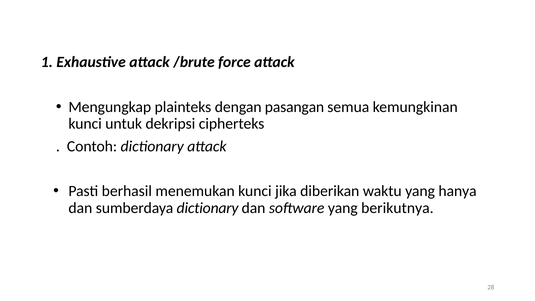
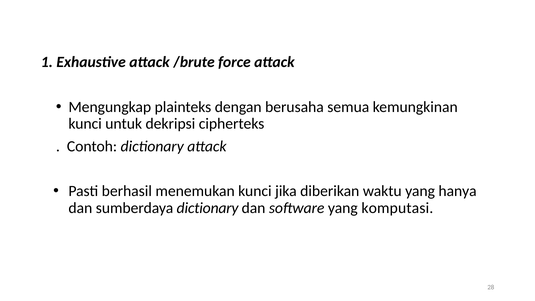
pasangan: pasangan -> berusaha
berikutnya: berikutnya -> komputasi
